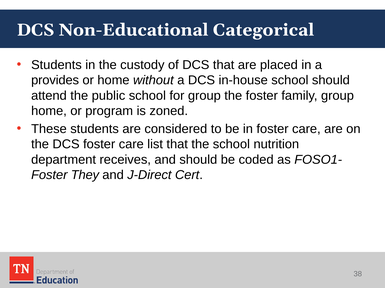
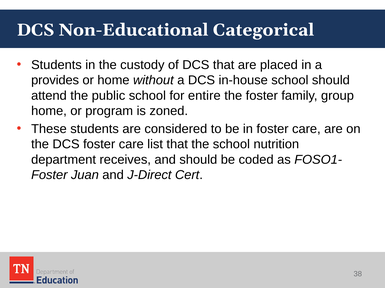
for group: group -> entire
They: They -> Juan
